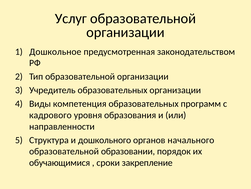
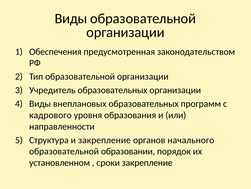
Услуг at (71, 19): Услуг -> Виды
Дошкольное: Дошкольное -> Обеспечения
компетенция: компетенция -> внеплановых
и дошкольного: дошкольного -> закрепление
обучающимися: обучающимися -> установленном
